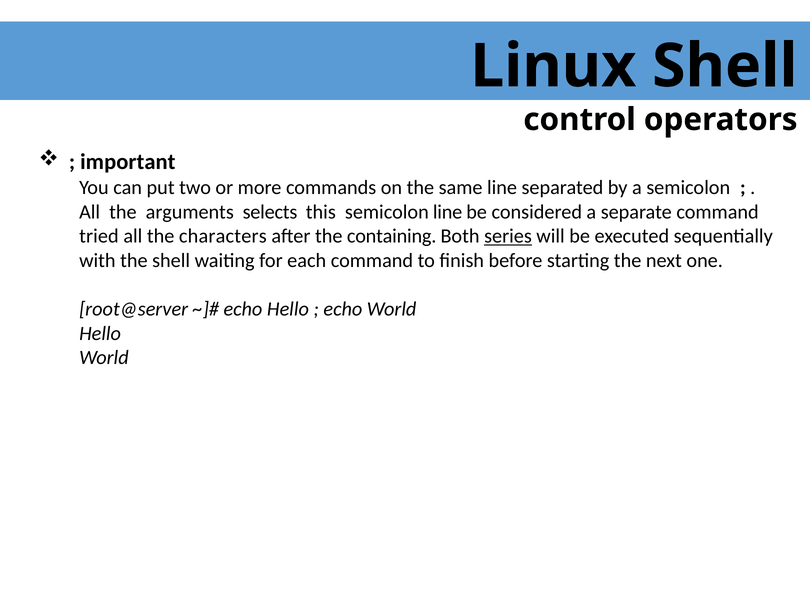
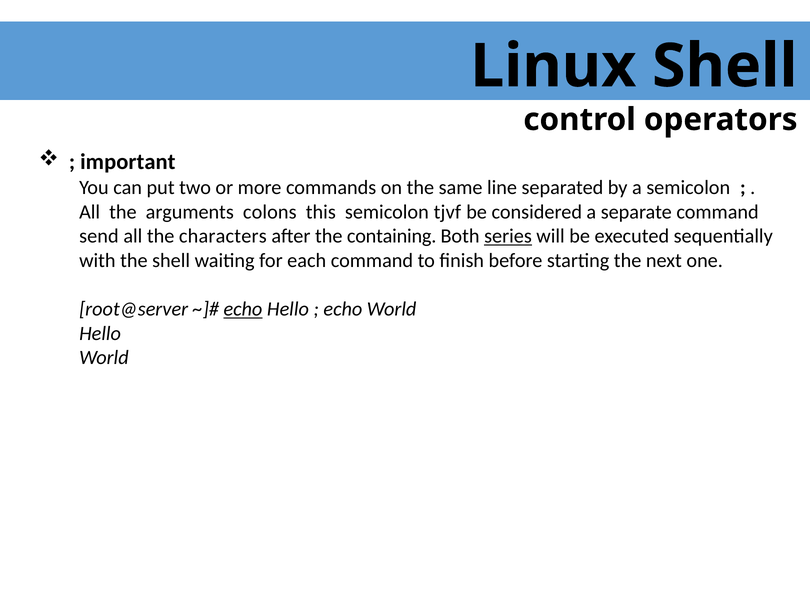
selects: selects -> colons
semicolon line: line -> tjvf
tried: tried -> send
echo at (243, 309) underline: none -> present
